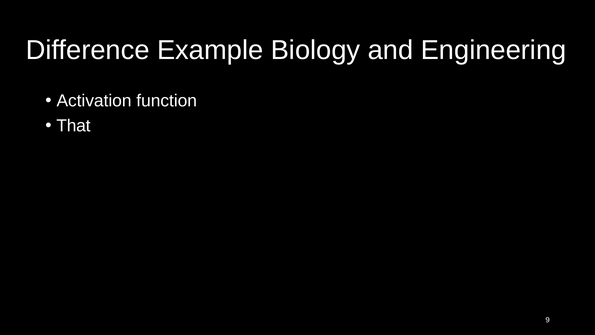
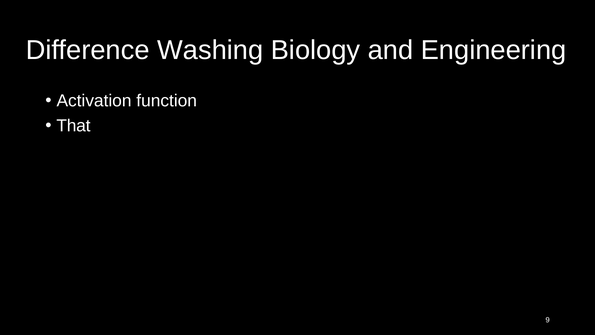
Example: Example -> Washing
